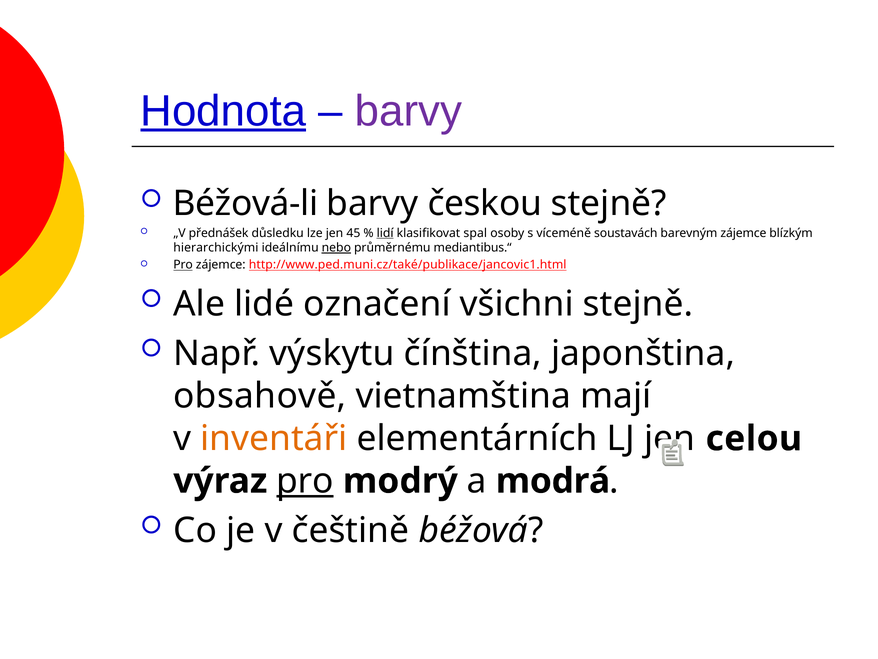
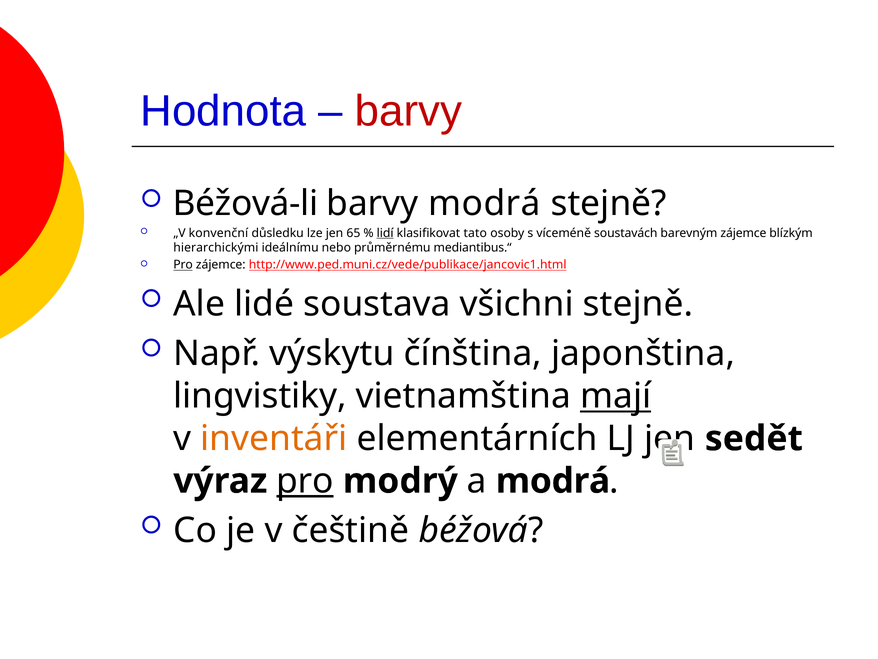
Hodnota underline: present -> none
barvy at (408, 111) colour: purple -> red
barvy českou: českou -> modrá
přednášek: přednášek -> konvenční
45: 45 -> 65
spal: spal -> tato
nebo underline: present -> none
http://www.ped.muni.cz/také/publikace/jancovic1.html: http://www.ped.muni.cz/také/publikace/jancovic1.html -> http://www.ped.muni.cz/vede/publikace/jancovic1.html
označení: označení -> soustava
obsahově: obsahově -> lingvistiky
mají underline: none -> present
celou: celou -> sedět
